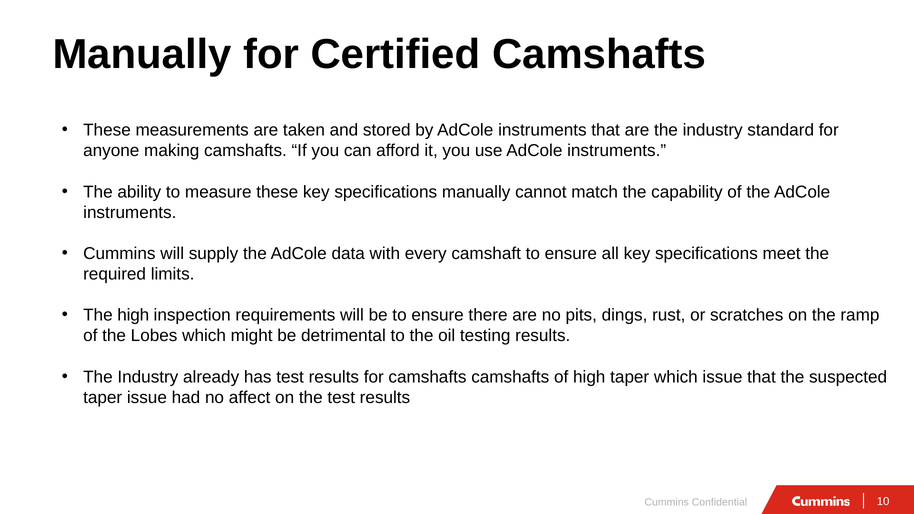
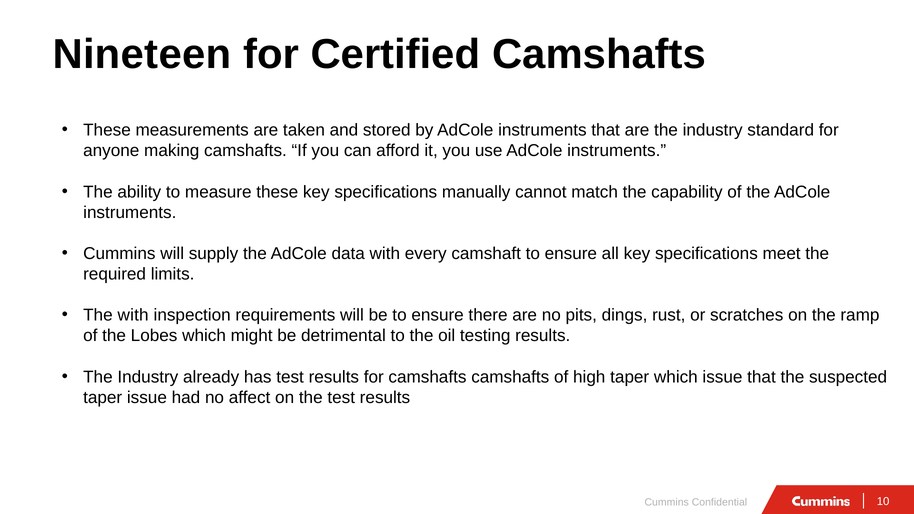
Manually at (142, 54): Manually -> Nineteen
The high: high -> with
